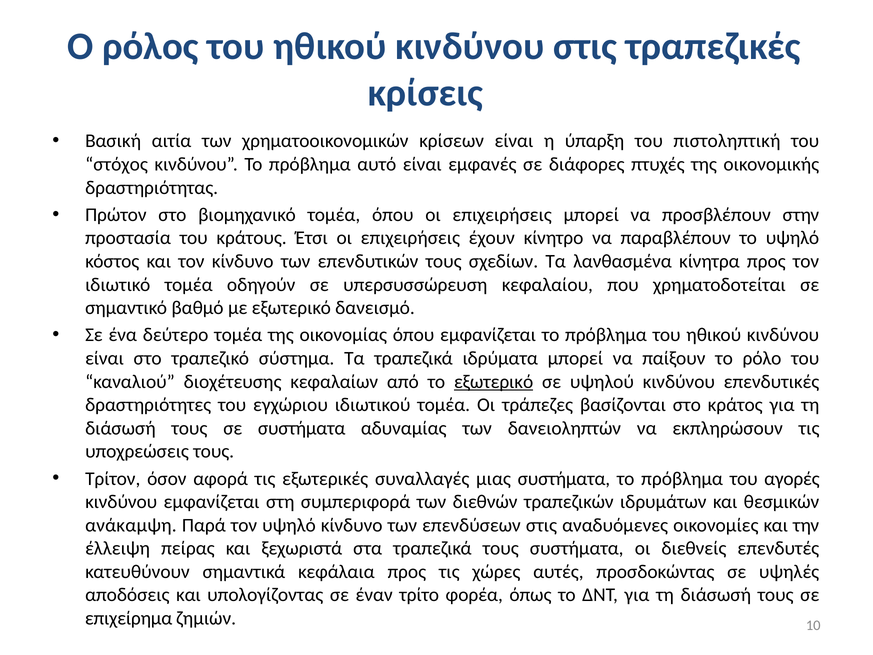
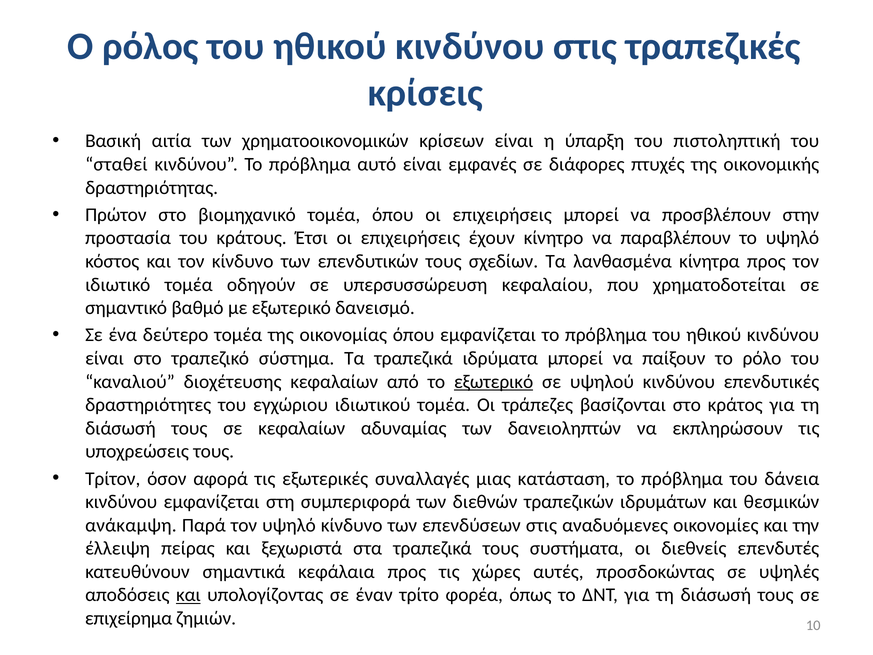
στόχος: στόχος -> σταθεί
σε συστήματα: συστήματα -> κεφαλαίων
μιας συστήματα: συστήματα -> κατάσταση
αγορές: αγορές -> δάνεια
και at (188, 595) underline: none -> present
